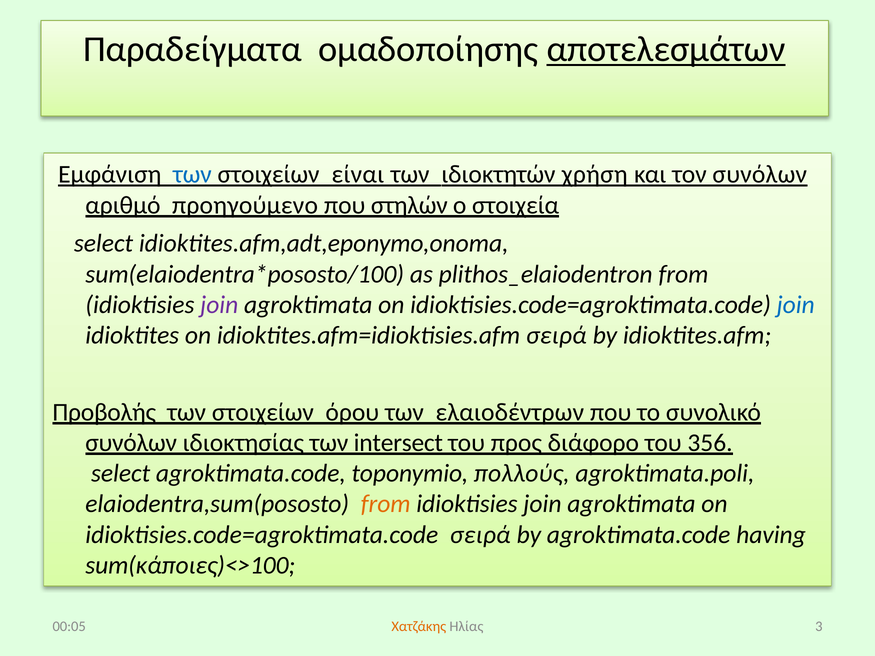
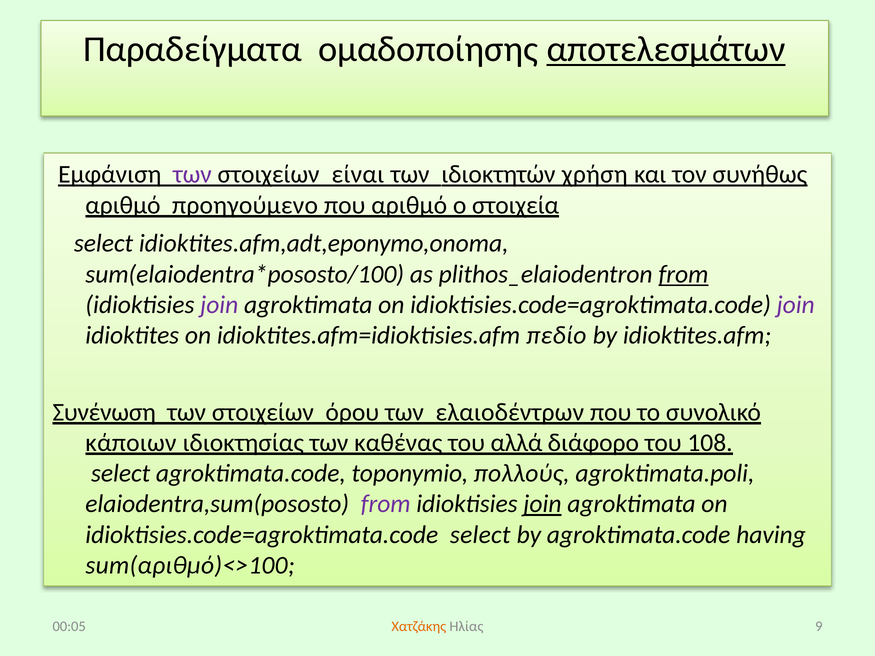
των at (192, 175) colour: blue -> purple
τον συνόλων: συνόλων -> συνήθως
που στηλών: στηλών -> αριθμό
from at (683, 274) underline: none -> present
join at (796, 305) colour: blue -> purple
idioktites.afm=idioktisies.afm σειρά: σειρά -> πεδίο
Προβολής: Προβολής -> Συνένωση
συνόλων at (131, 443): συνόλων -> κάποιων
intersect: intersect -> καθένας
προς: προς -> αλλά
356: 356 -> 108
from at (386, 504) colour: orange -> purple
join at (542, 504) underline: none -> present
idioktisies.code=agroktimata.code σειρά: σειρά -> select
sum(κάποιες)<>100: sum(κάποιες)<>100 -> sum(αριθμό)<>100
3: 3 -> 9
